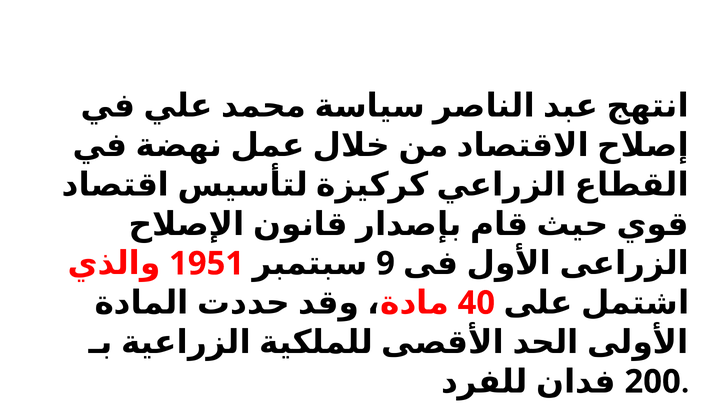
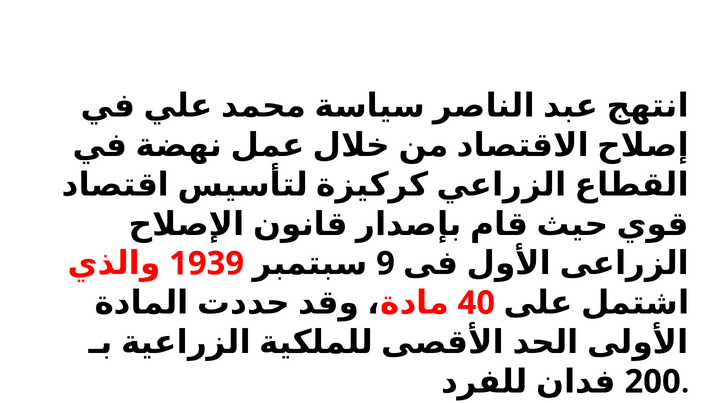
1951: 1951 -> 1939
